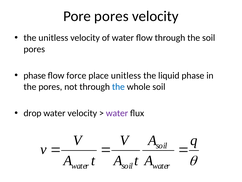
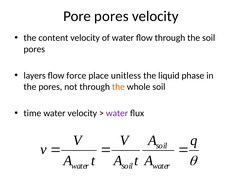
the unitless: unitless -> content
phase at (35, 75): phase -> layers
the at (118, 87) colour: blue -> orange
drop: drop -> time
